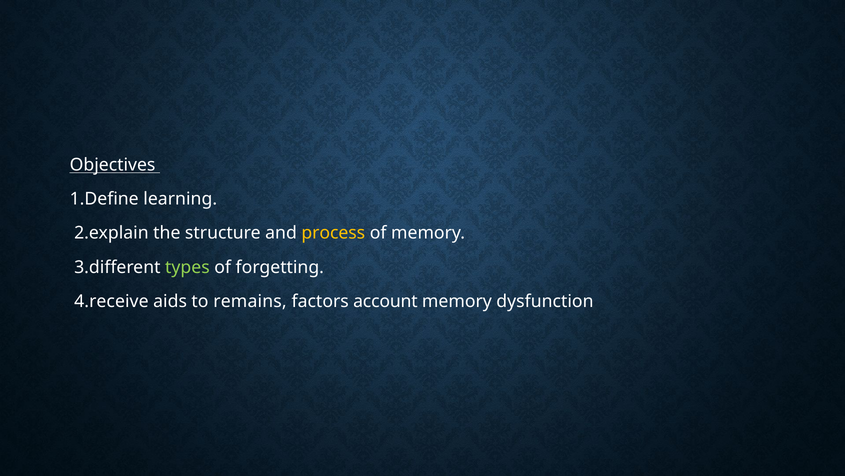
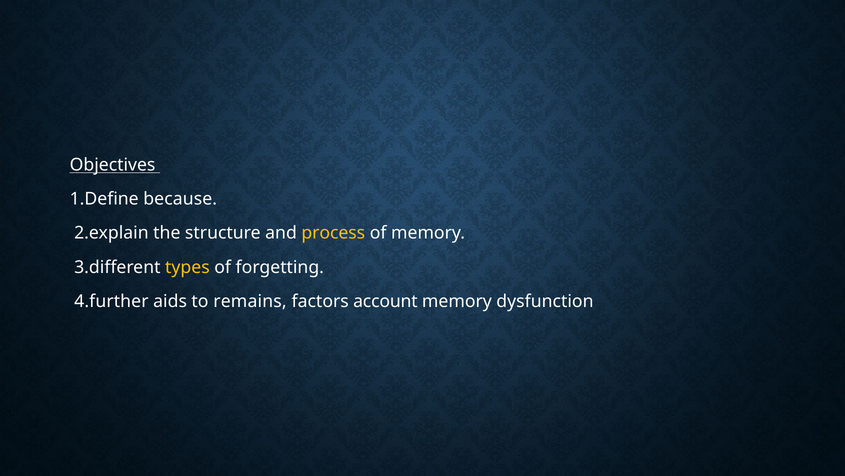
learning: learning -> because
types colour: light green -> yellow
4.receive: 4.receive -> 4.further
